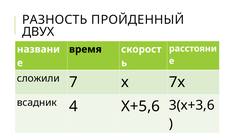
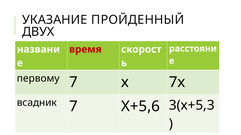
РАЗНОСТЬ: РАЗНОСТЬ -> УКАЗАНИЕ
время colour: black -> red
сложили: сложили -> первому
всадник 4: 4 -> 7
3(х+3,6: 3(х+3,6 -> 3(х+5,3
